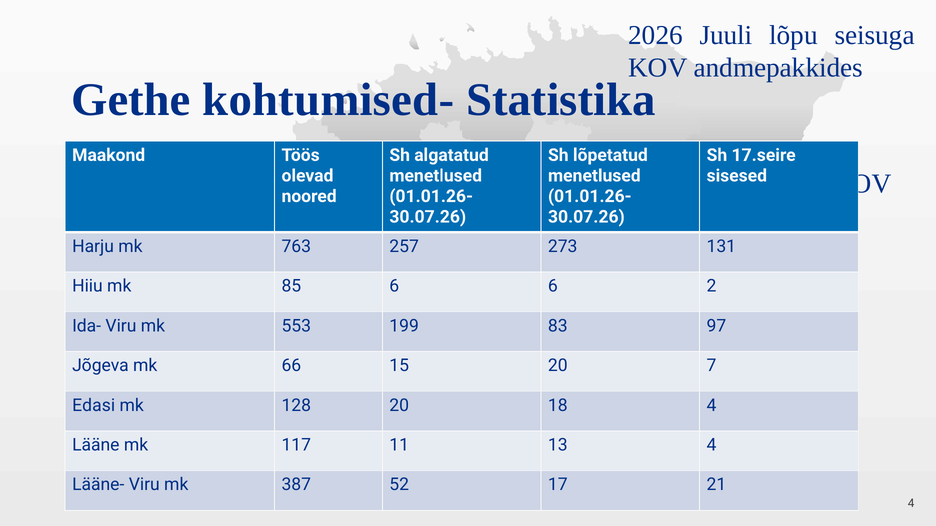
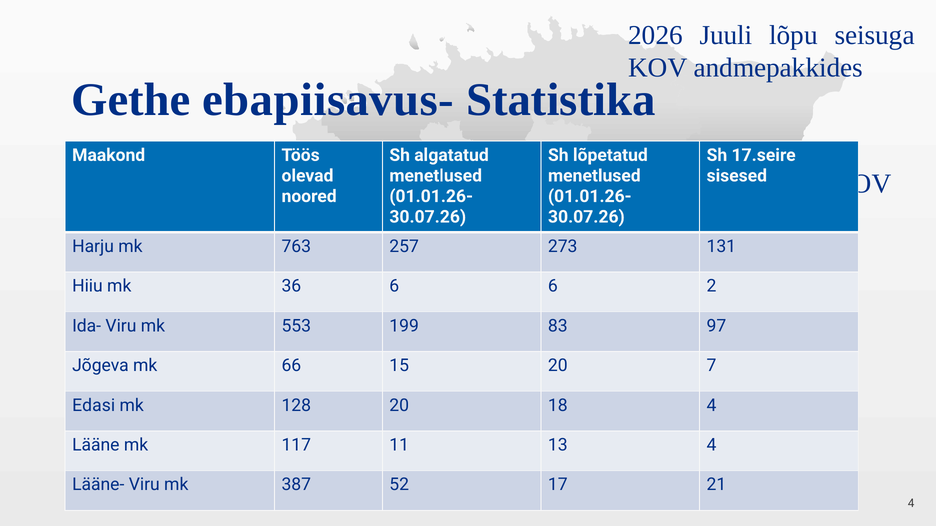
kohtumised-: kohtumised- -> ebapiisavus-
85: 85 -> 36
